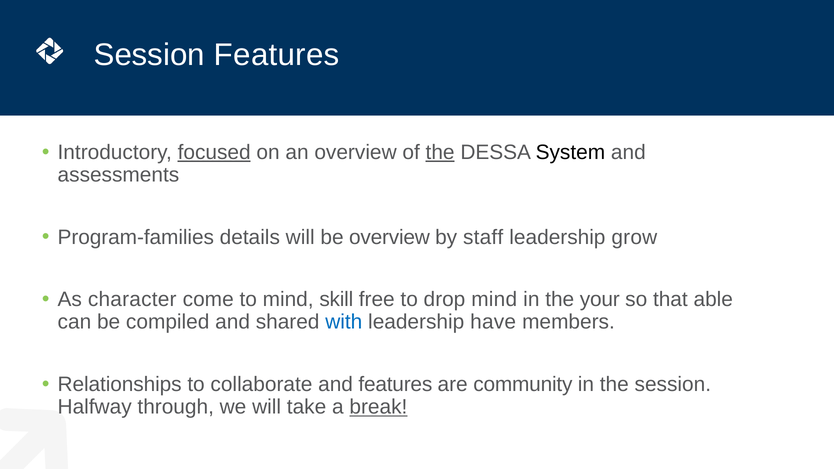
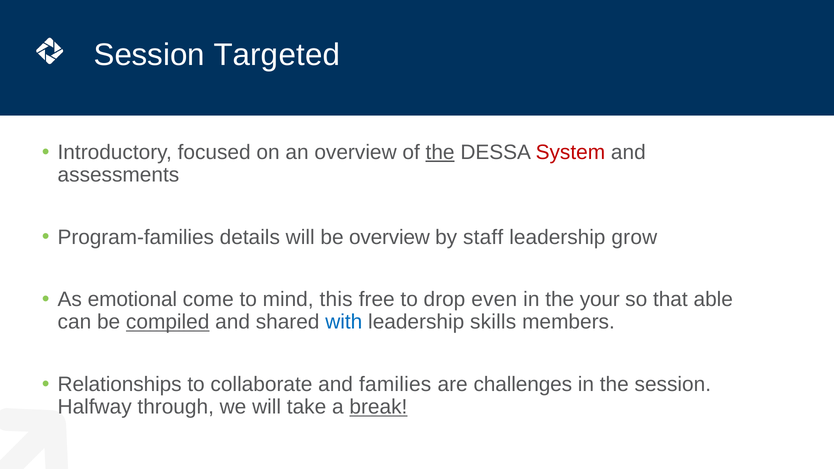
Session Features: Features -> Targeted
focused underline: present -> none
System colour: black -> red
character: character -> emotional
skill: skill -> this
drop mind: mind -> even
compiled underline: none -> present
have: have -> skills
and features: features -> families
community: community -> challenges
